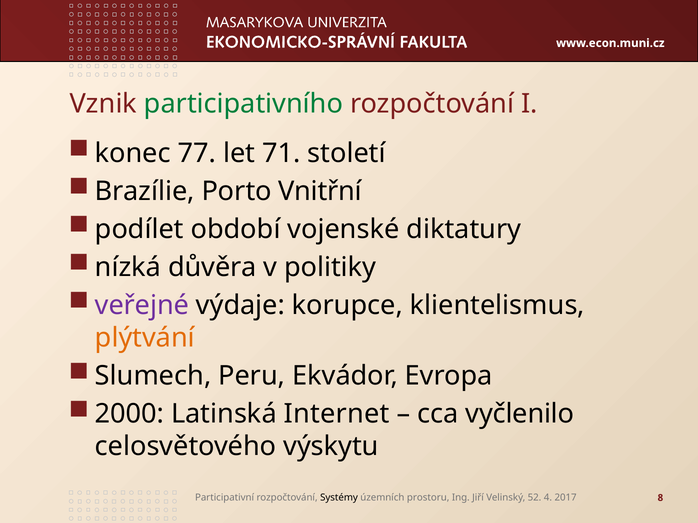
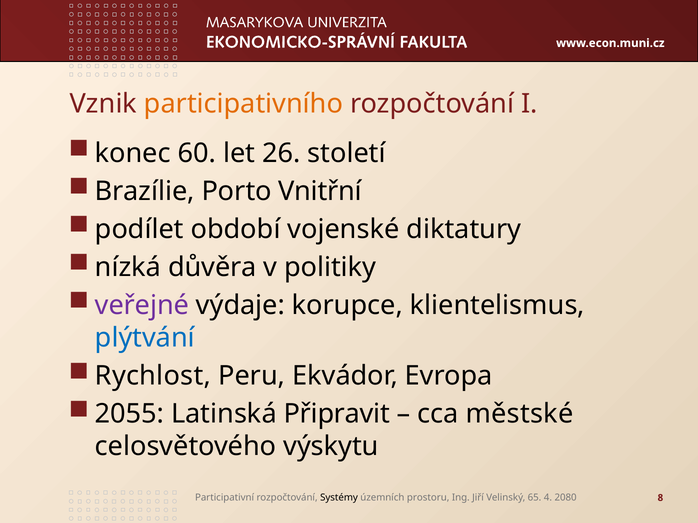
participativního colour: green -> orange
77: 77 -> 60
71: 71 -> 26
plýtvání colour: orange -> blue
Slumech: Slumech -> Rychlost
2000: 2000 -> 2055
Internet: Internet -> Připravit
vyčlenilo: vyčlenilo -> městské
52: 52 -> 65
2017: 2017 -> 2080
